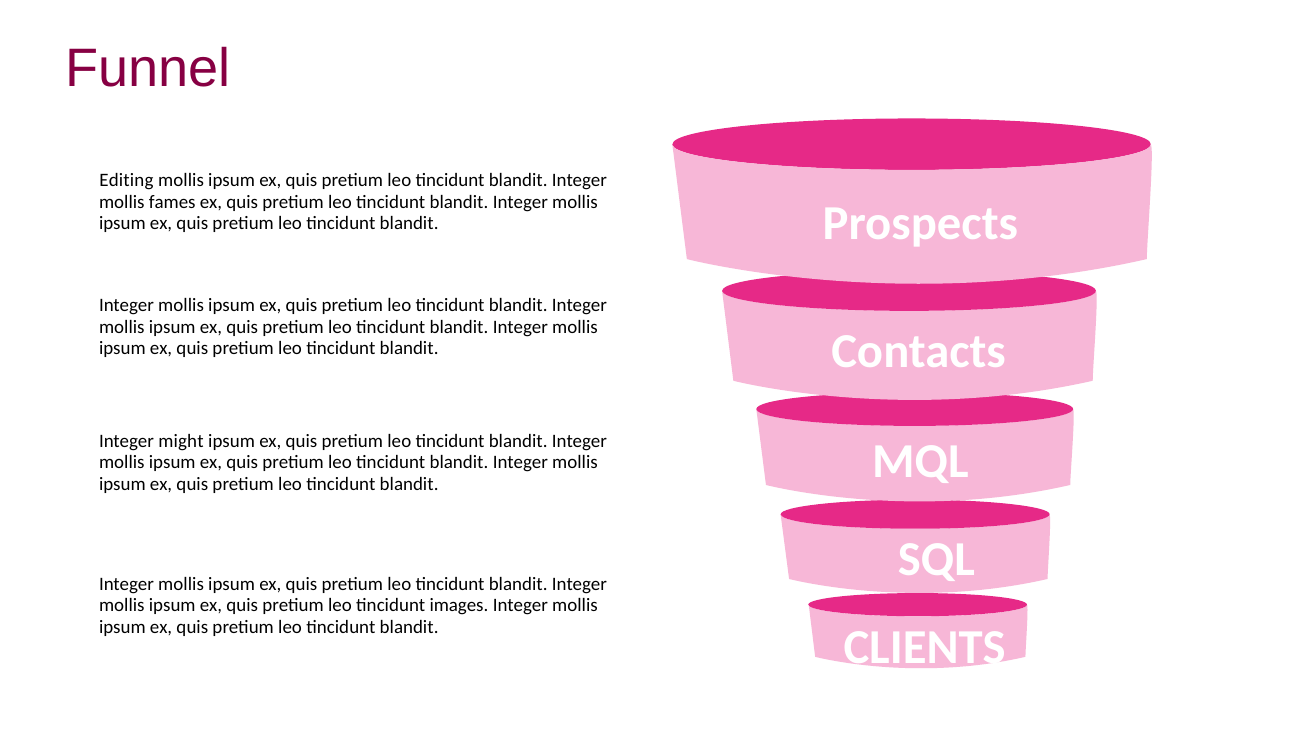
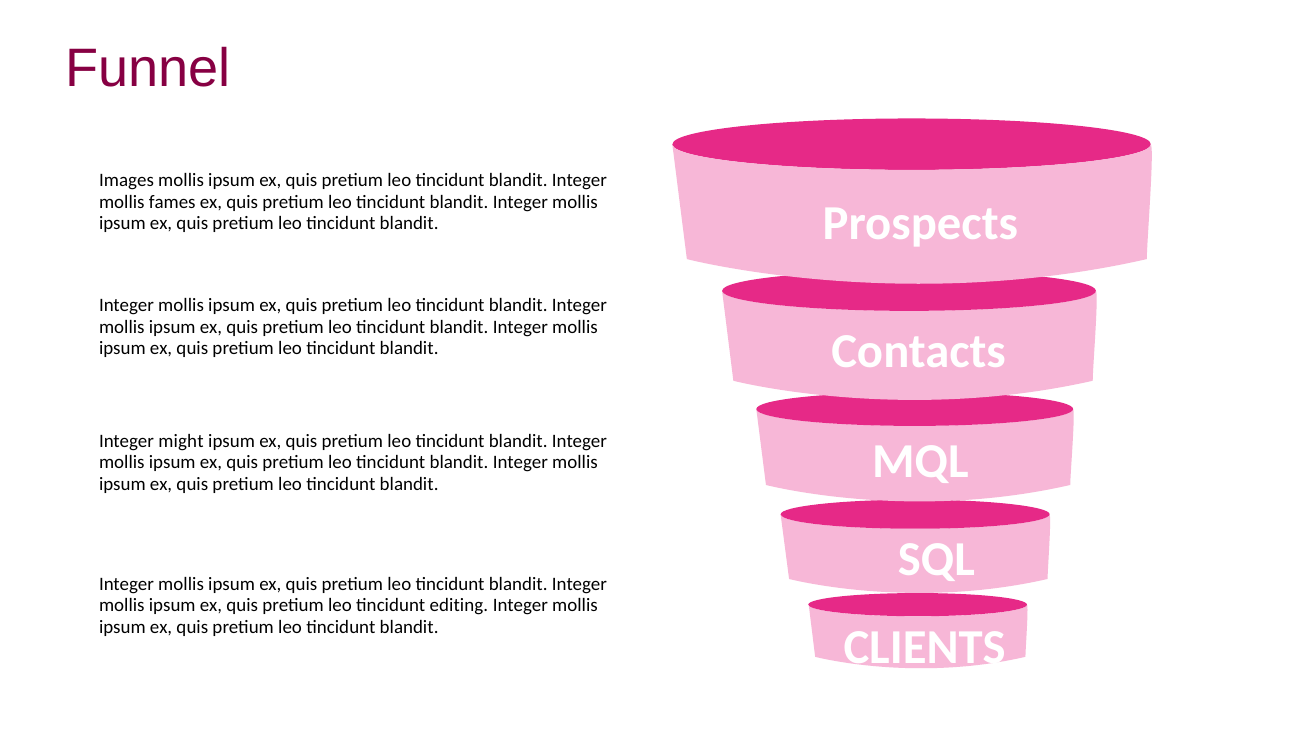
Editing: Editing -> Images
images: images -> editing
